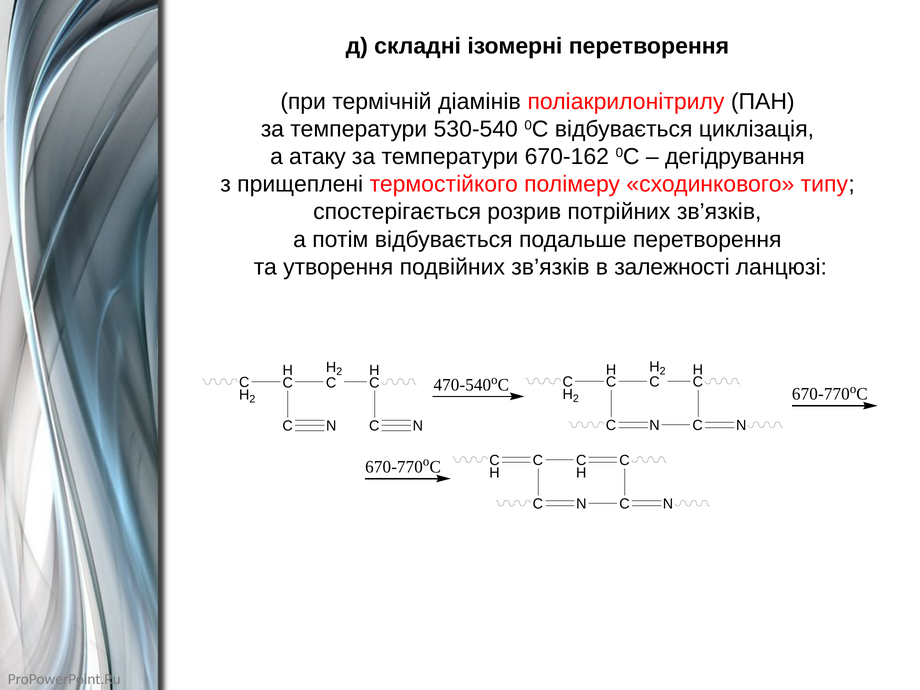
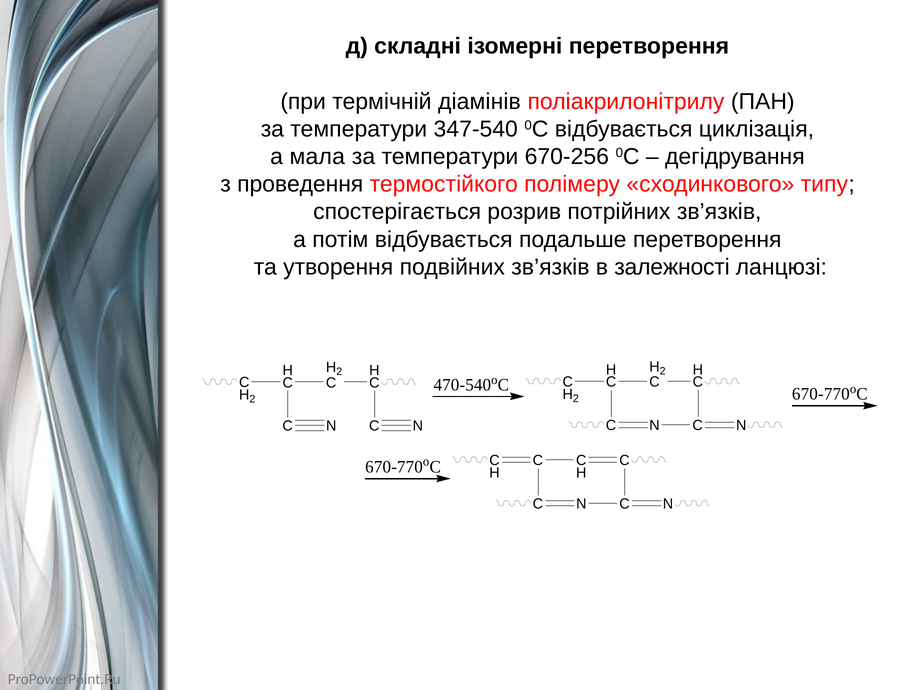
530-540: 530-540 -> 347-540
атаку: атаку -> мала
670-162: 670-162 -> 670-256
прищеплені: прищеплені -> проведення
